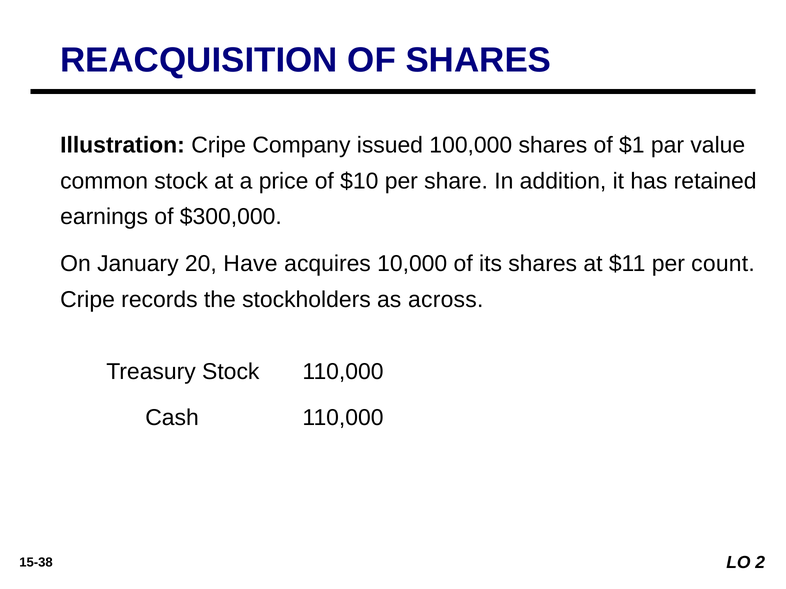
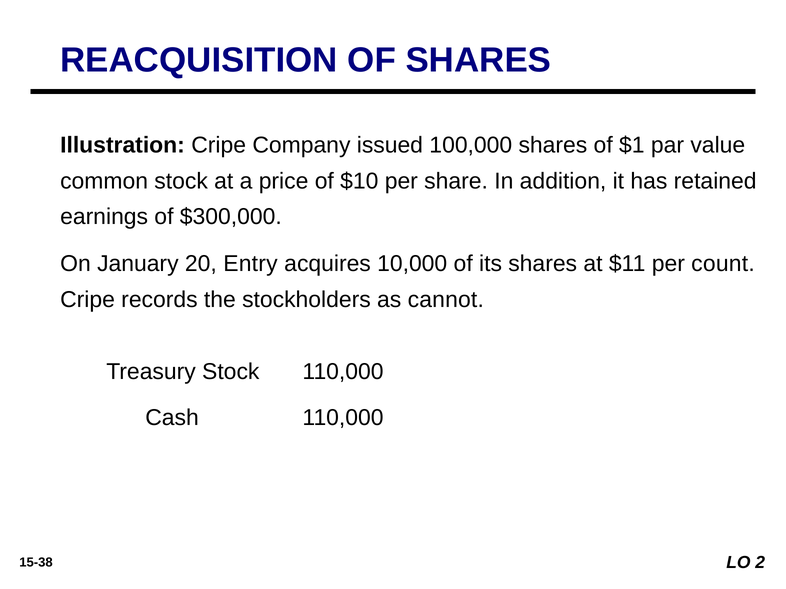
Have: Have -> Entry
across: across -> cannot
